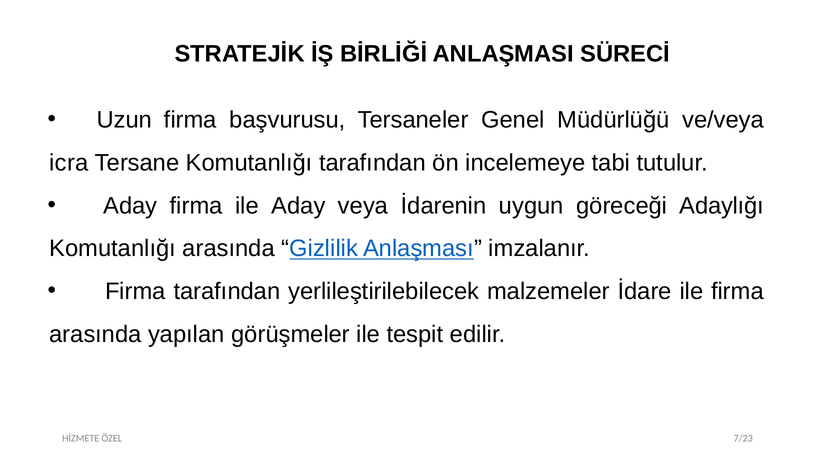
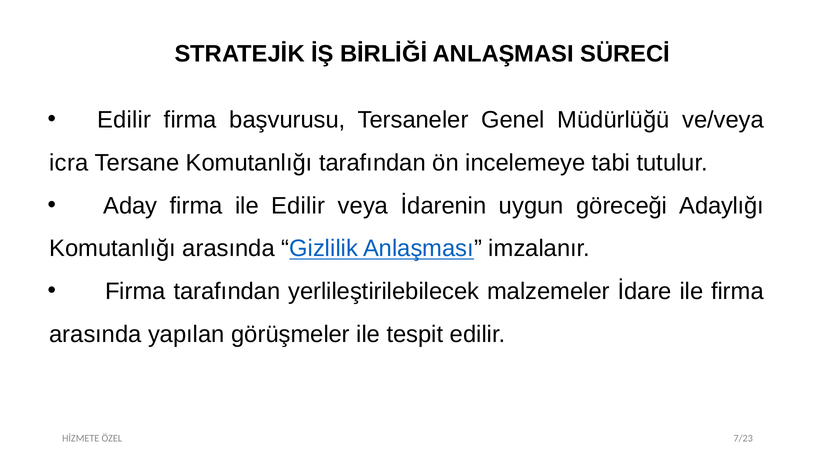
Uzun at (124, 120): Uzun -> Edilir
ile Aday: Aday -> Edilir
